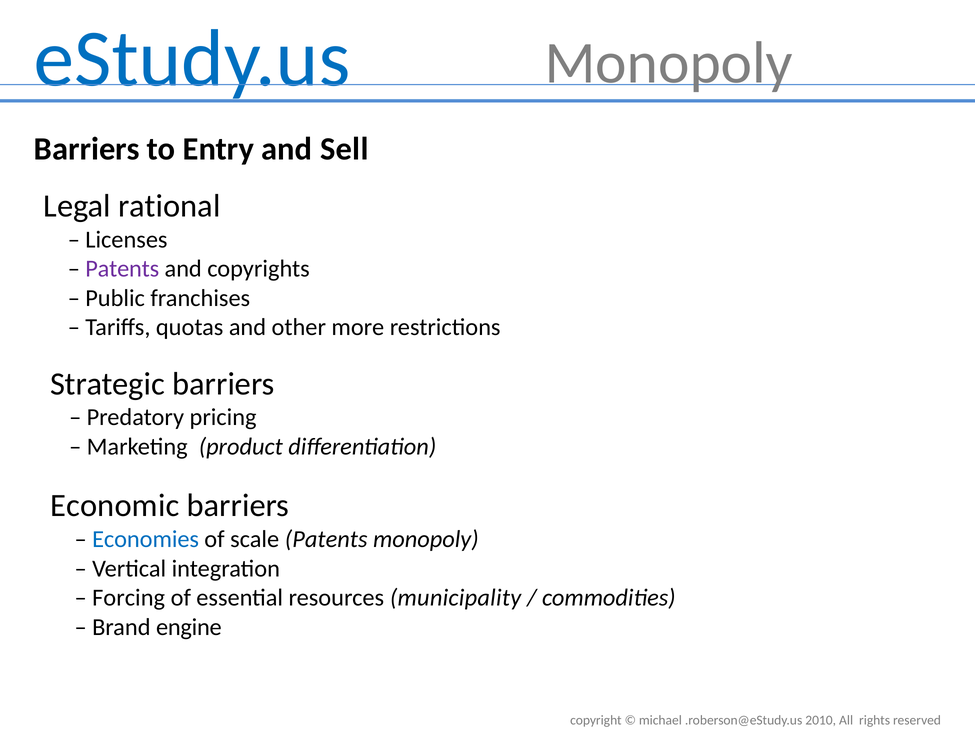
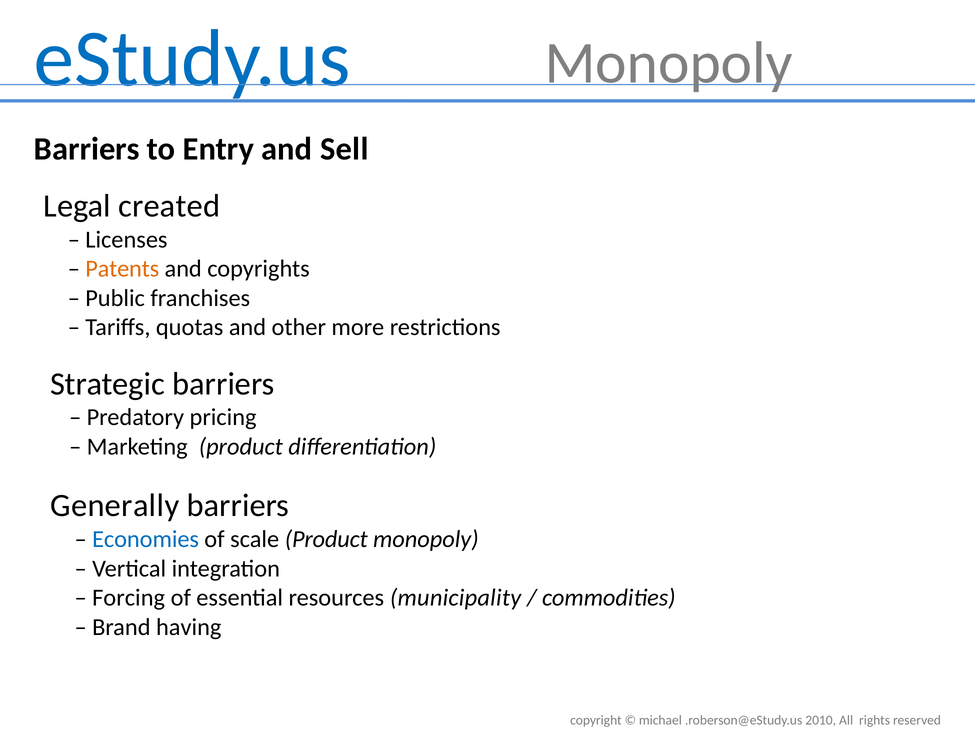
rational: rational -> created
Patents at (122, 269) colour: purple -> orange
Economic: Economic -> Generally
scale Patents: Patents -> Product
engine: engine -> having
